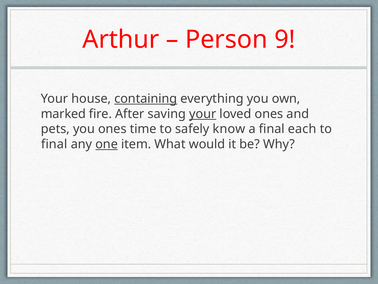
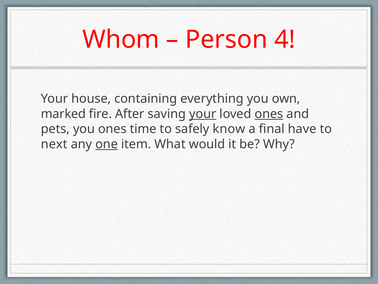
Arthur: Arthur -> Whom
9: 9 -> 4
containing underline: present -> none
ones at (269, 114) underline: none -> present
each: each -> have
final at (54, 144): final -> next
